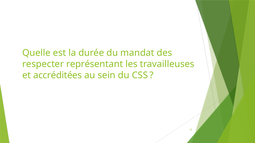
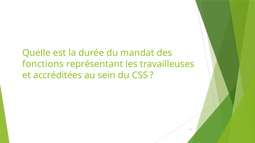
respecter: respecter -> fonctions
